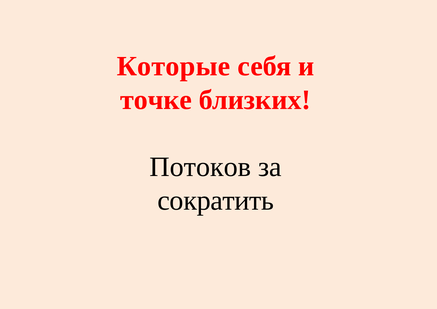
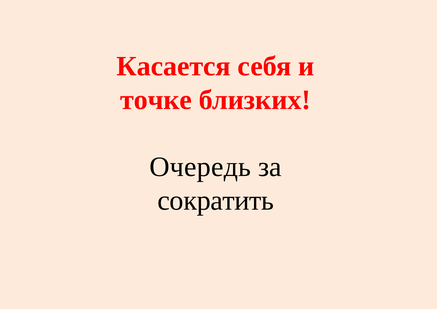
Которые: Которые -> Касается
Потоков: Потоков -> Очередь
